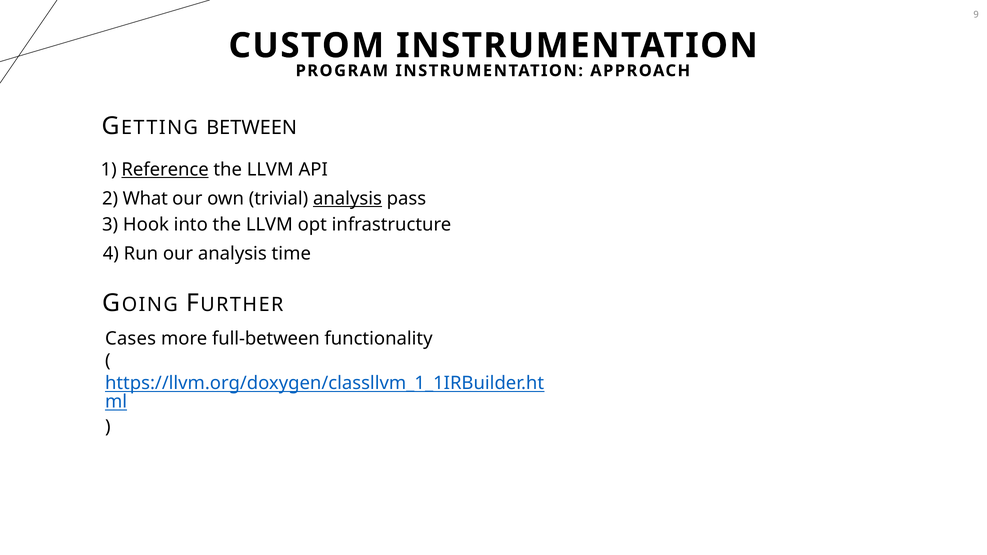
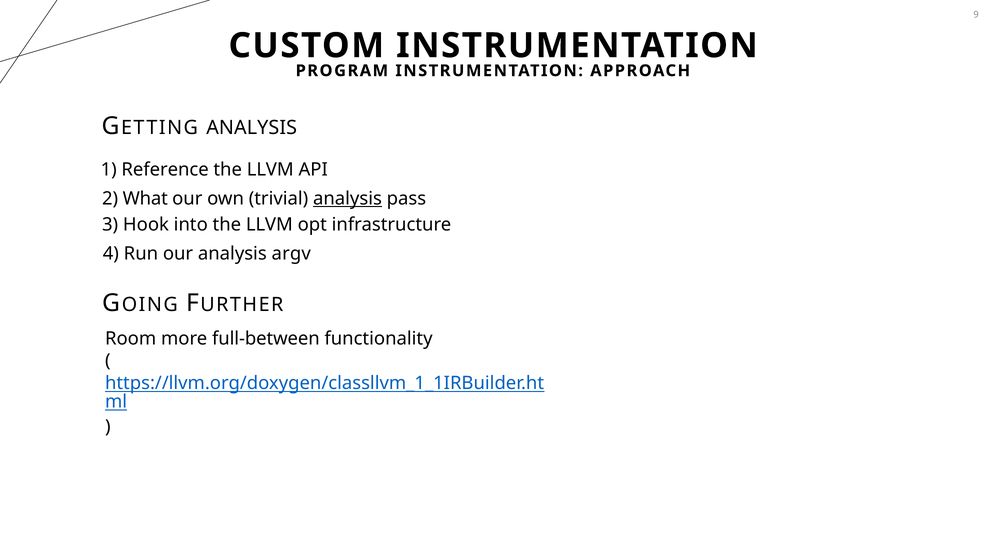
BETWEEN at (252, 128): BETWEEN -> ANALYSIS
Reference underline: present -> none
time: time -> argv
Cases: Cases -> Room
